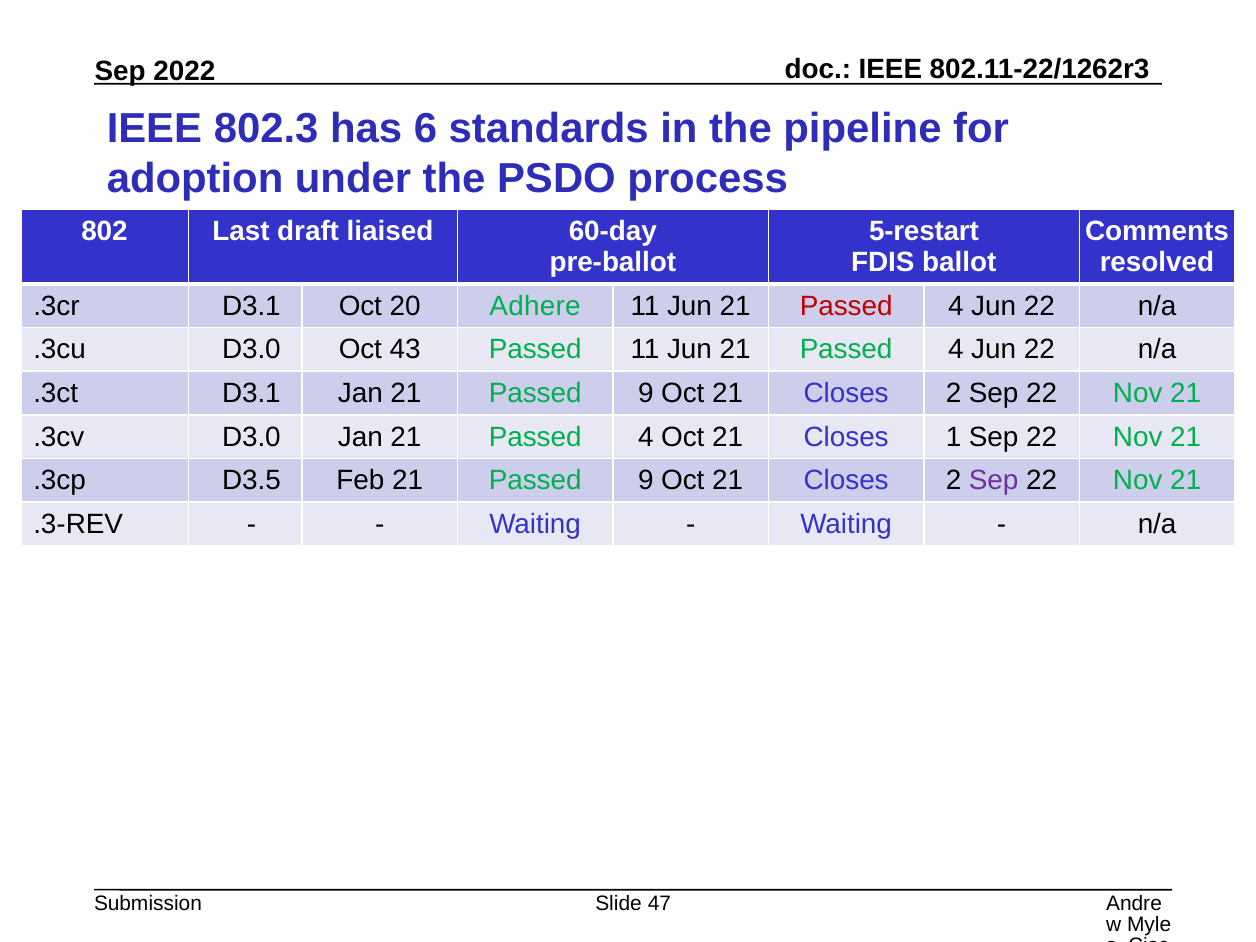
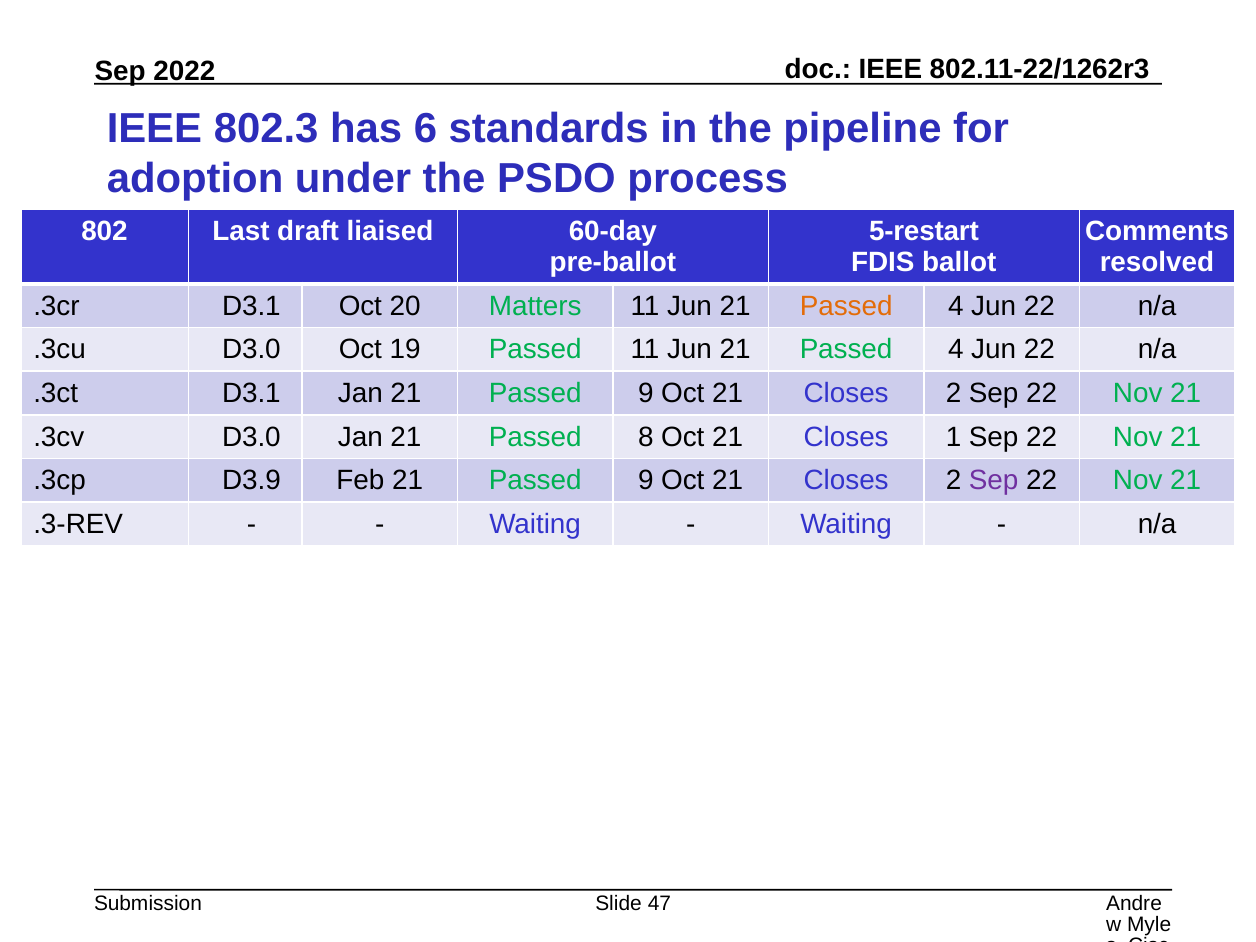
Adhere: Adhere -> Matters
Passed at (846, 306) colour: red -> orange
43: 43 -> 19
Jan 21 Passed 4: 4 -> 8
D3.5: D3.5 -> D3.9
